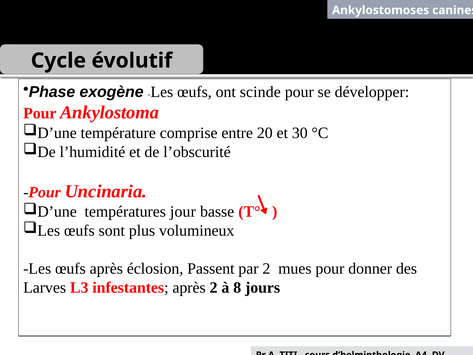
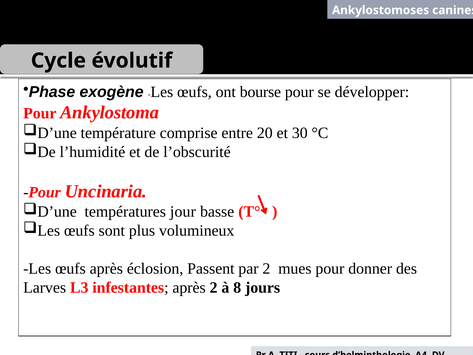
scinde: scinde -> bourse
